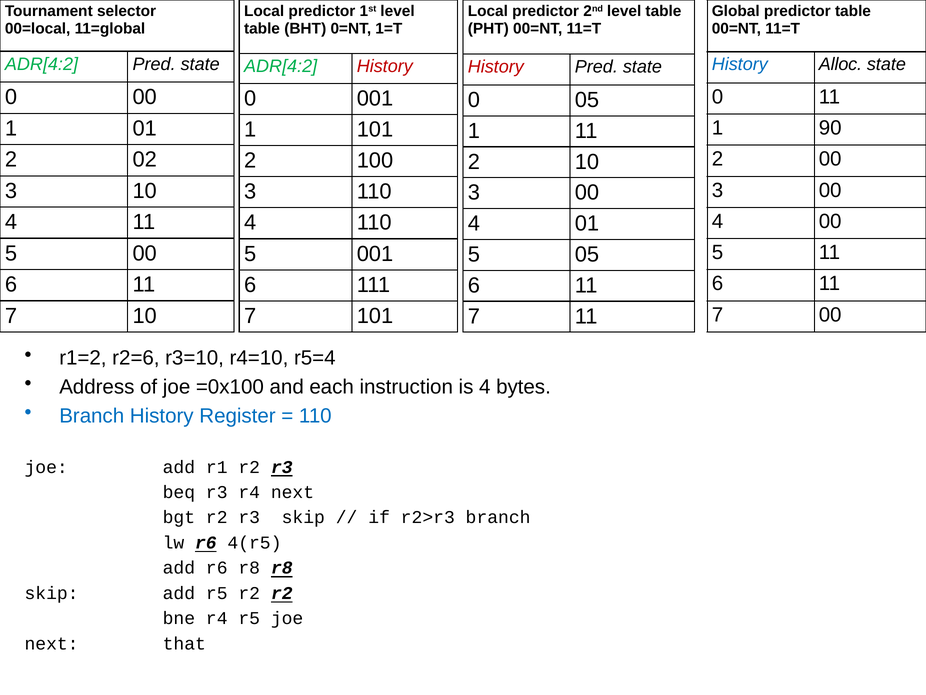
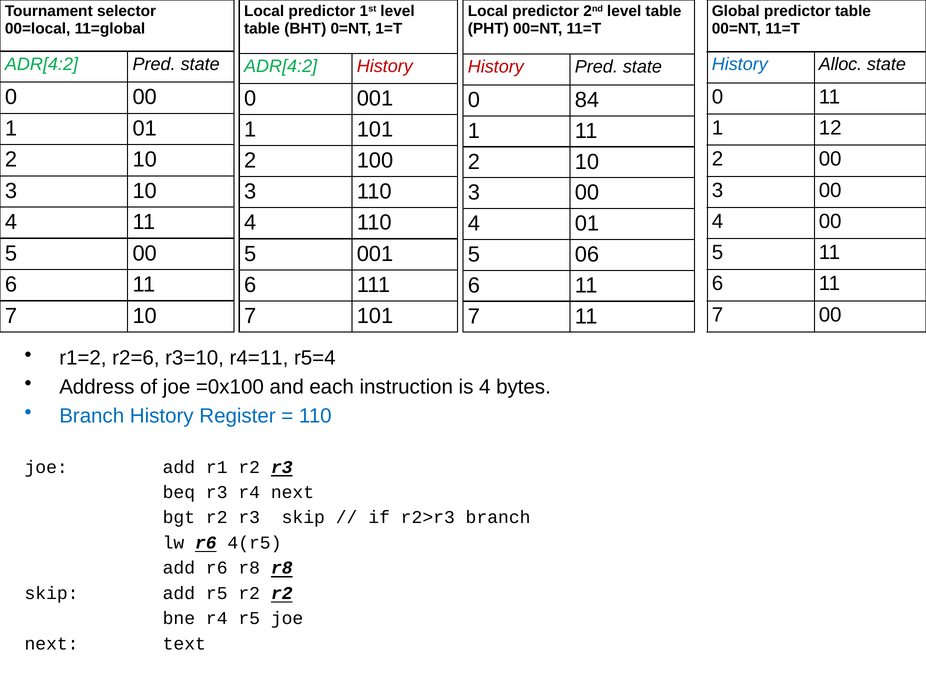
0 05: 05 -> 84
90: 90 -> 12
02 at (145, 160): 02 -> 10
5 05: 05 -> 06
r4=10: r4=10 -> r4=11
that: that -> text
